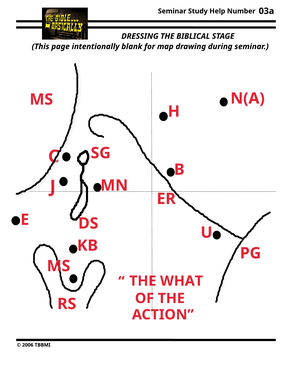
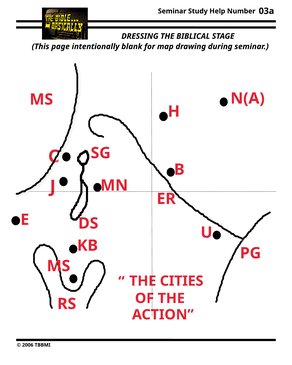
WHAT: WHAT -> CITIES
